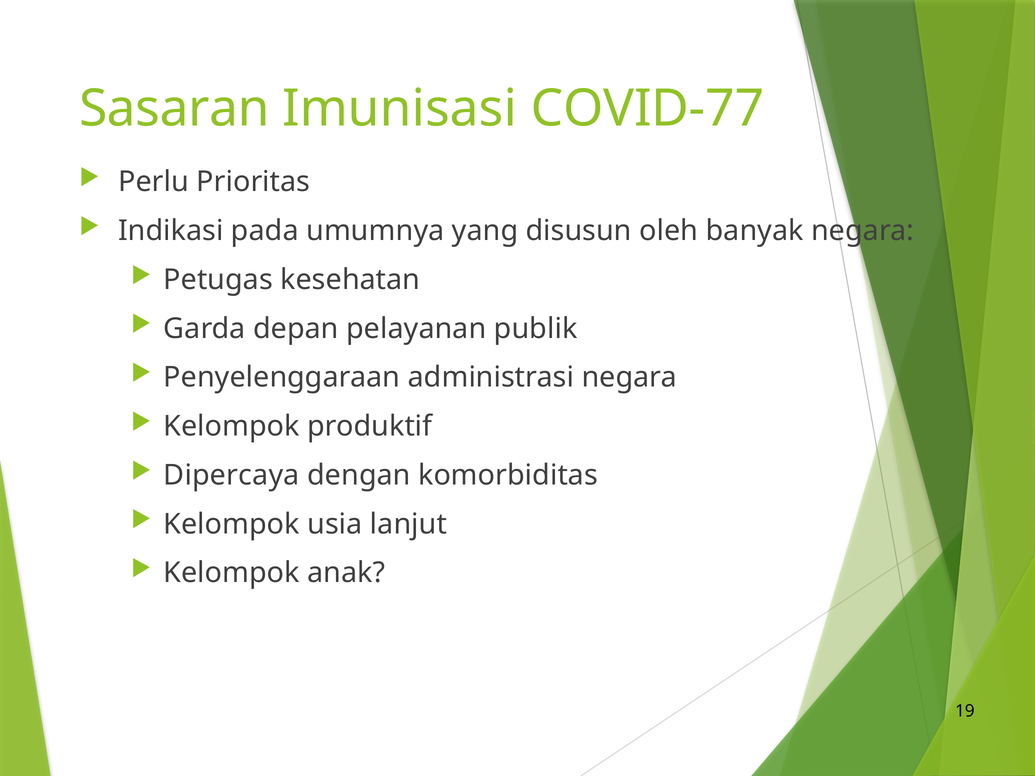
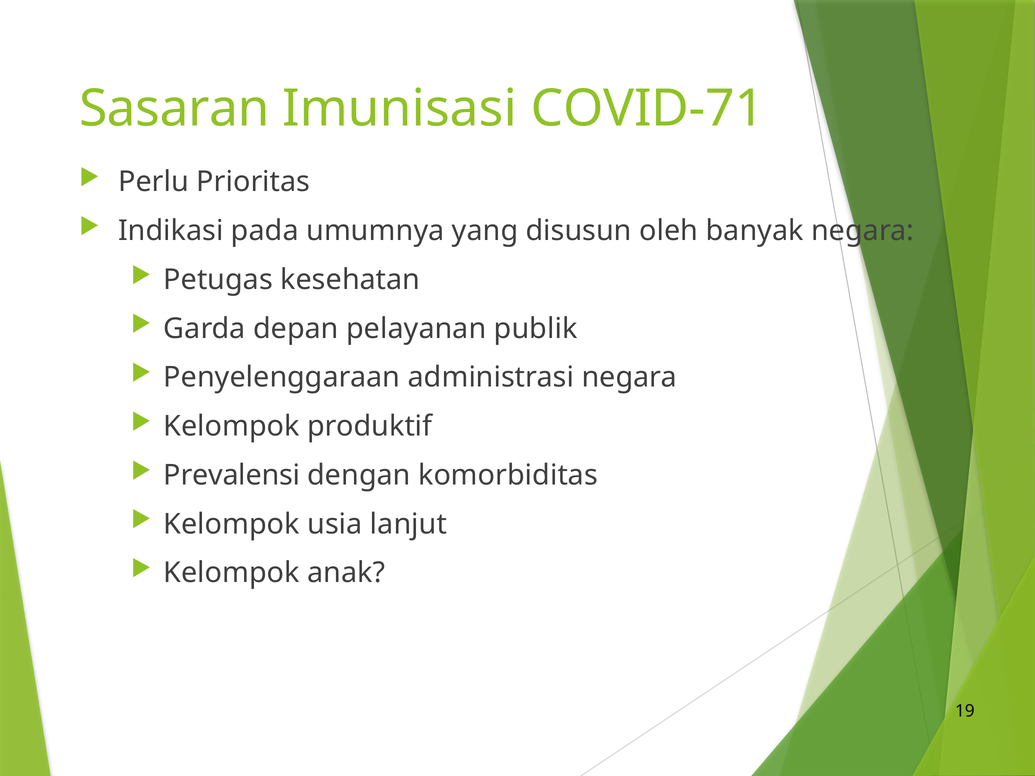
COVID-77: COVID-77 -> COVID-71
Dipercaya: Dipercaya -> Prevalensi
